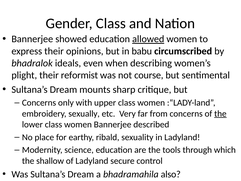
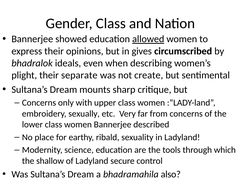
babu: babu -> gives
reformist: reformist -> separate
course: course -> create
the at (220, 113) underline: present -> none
